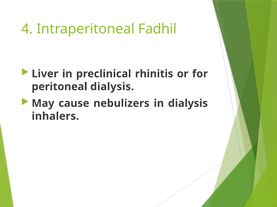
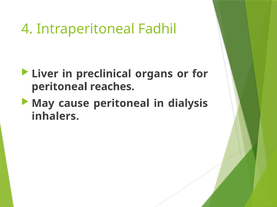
rhinitis: rhinitis -> organs
peritoneal dialysis: dialysis -> reaches
cause nebulizers: nebulizers -> peritoneal
